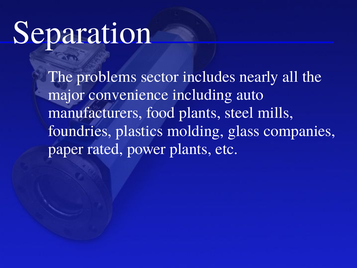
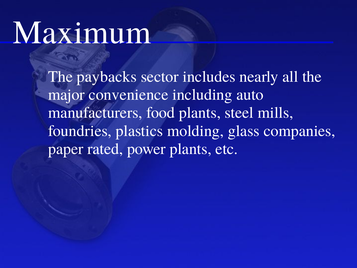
Separation: Separation -> Maximum
problems: problems -> paybacks
